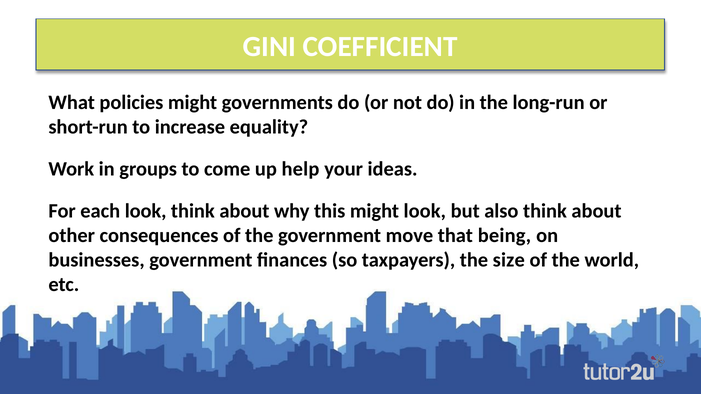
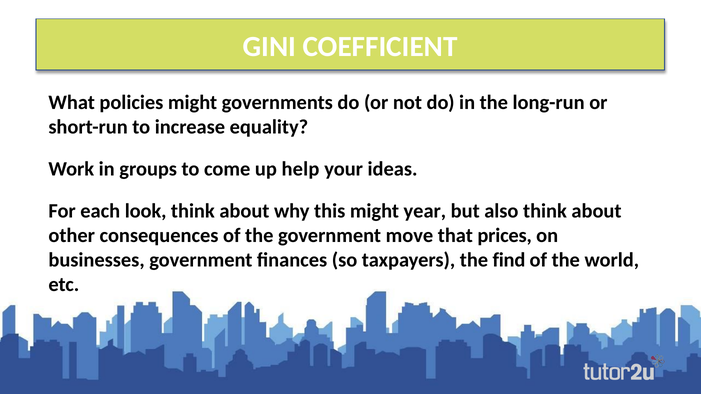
might look: look -> year
being: being -> prices
size: size -> find
